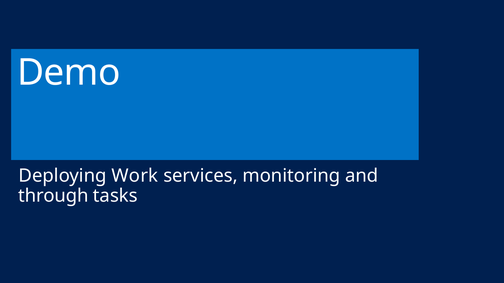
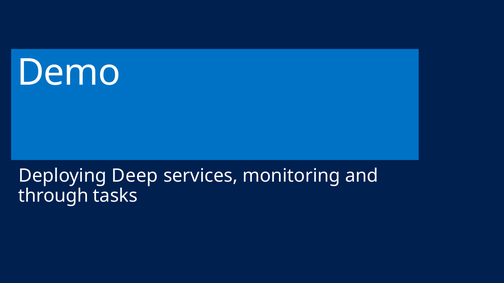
Work: Work -> Deep
